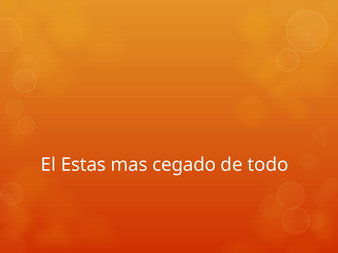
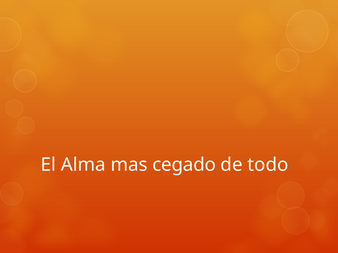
Estas: Estas -> Alma
